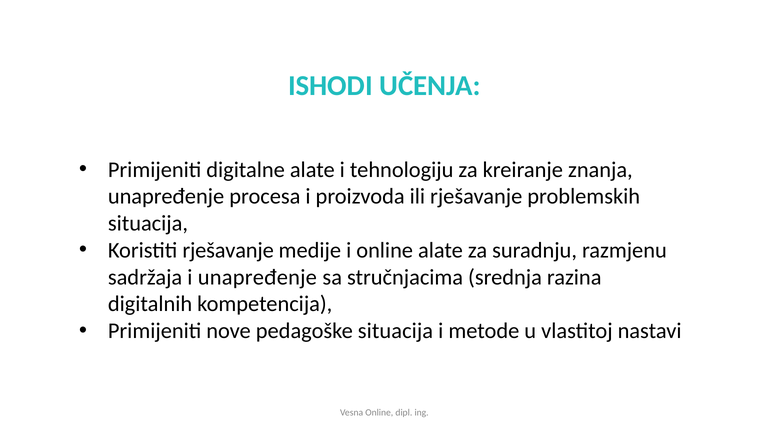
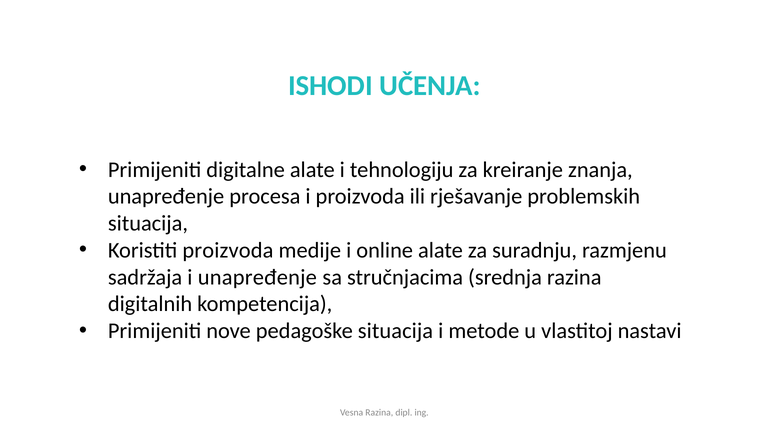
Koristiti rješavanje: rješavanje -> proizvoda
Vesna Online: Online -> Razina
